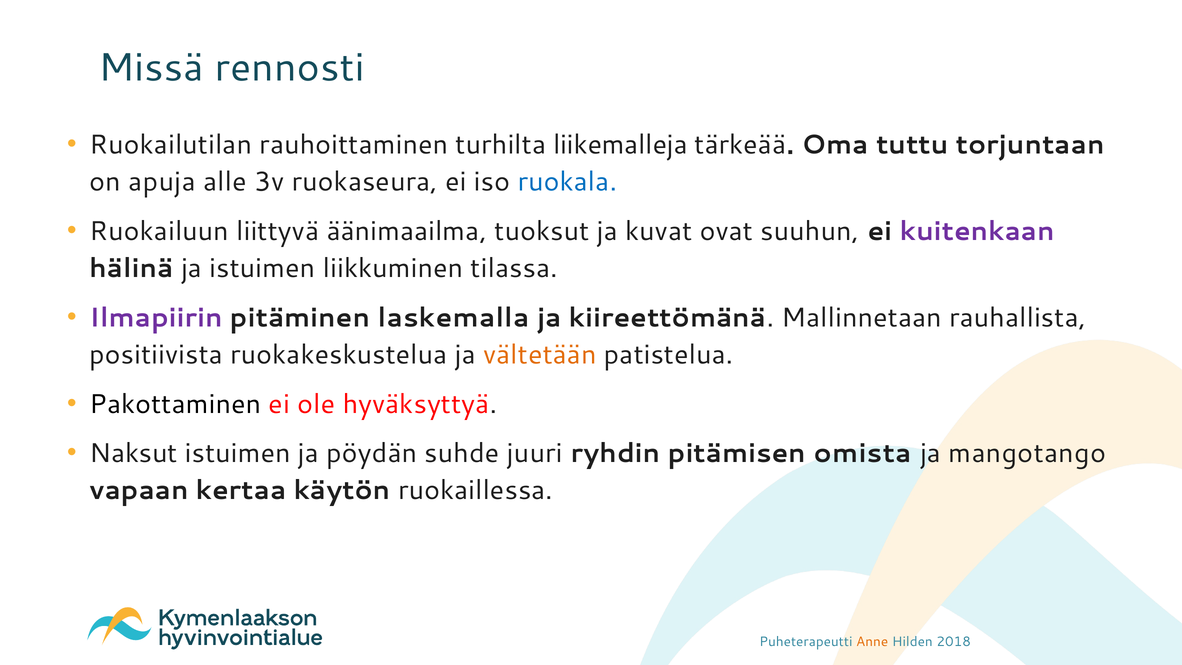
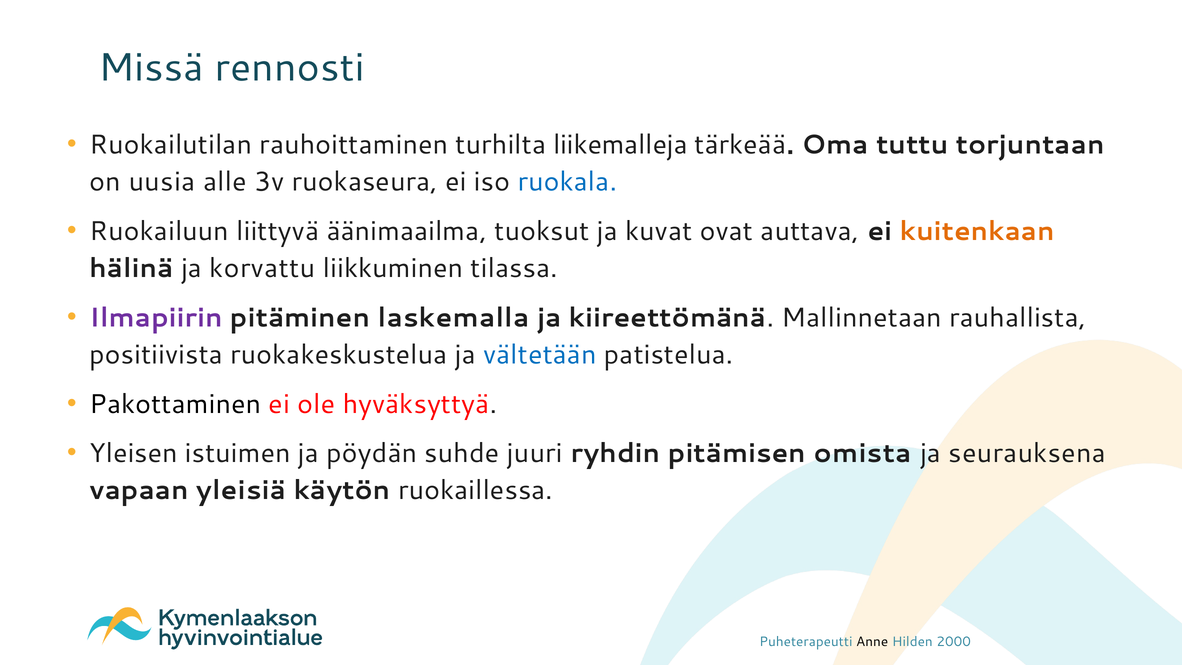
apuja: apuja -> uusia
suuhun: suuhun -> auttava
kuitenkaan colour: purple -> orange
ja istuimen: istuimen -> korvattu
vältetään colour: orange -> blue
Naksut: Naksut -> Yleisen
mangotango: mangotango -> seurauksena
kertaa: kertaa -> yleisiä
Anne colour: orange -> black
2018: 2018 -> 2000
